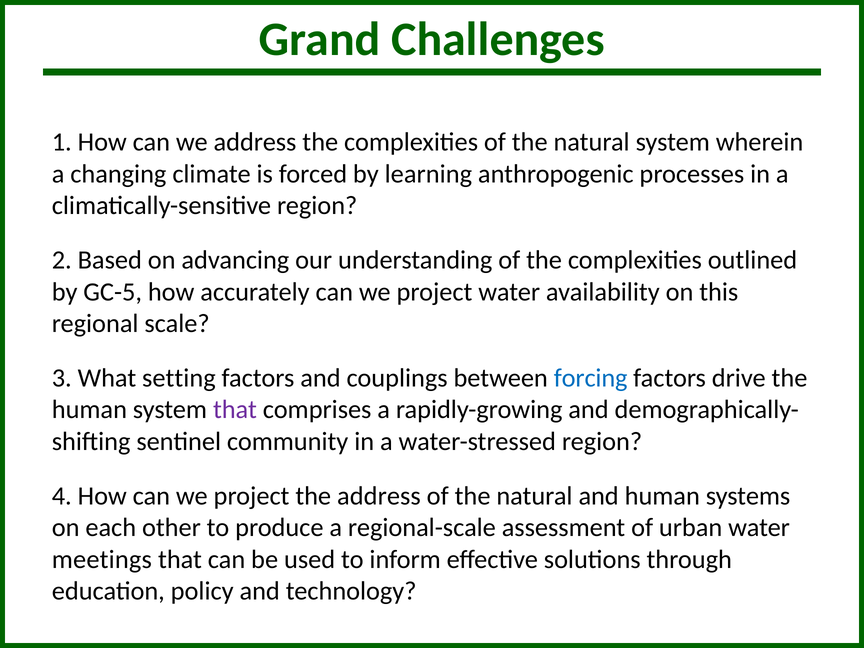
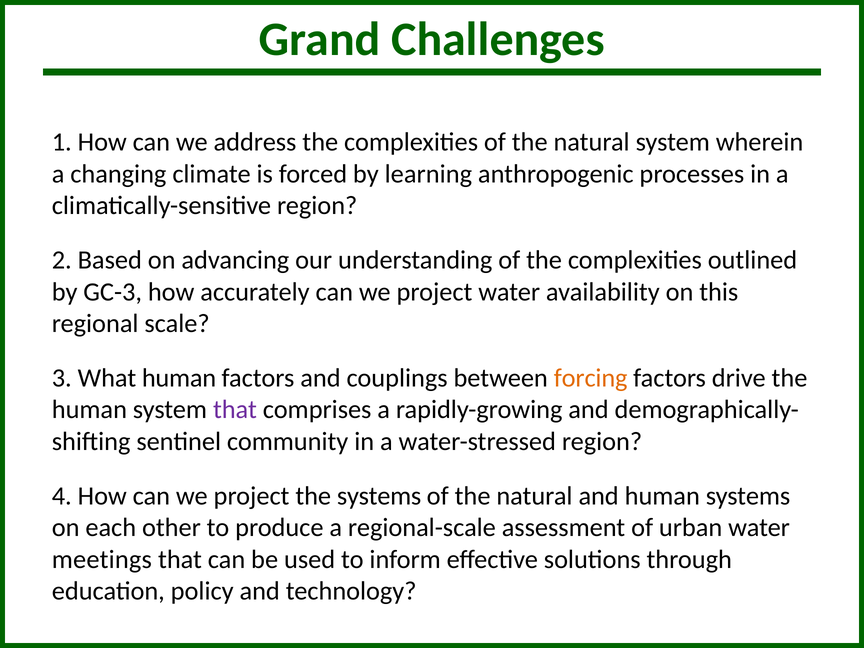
GC-5: GC-5 -> GC-3
What setting: setting -> human
forcing colour: blue -> orange
the address: address -> systems
